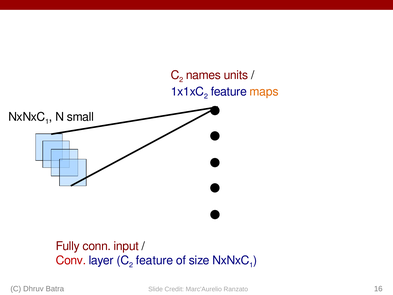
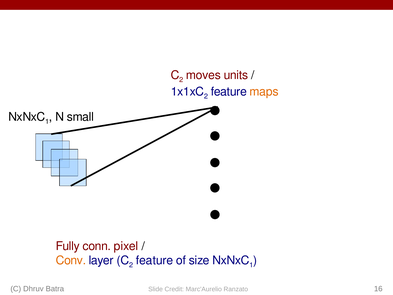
names: names -> moves
input: input -> pixel
Conv colour: red -> orange
